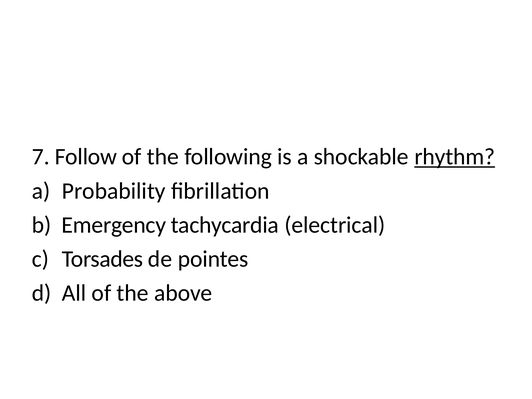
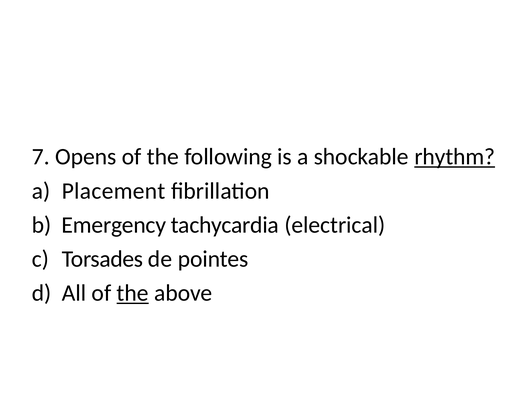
Follow: Follow -> Opens
Probability: Probability -> Placement
the at (133, 293) underline: none -> present
